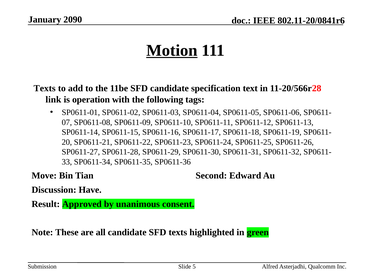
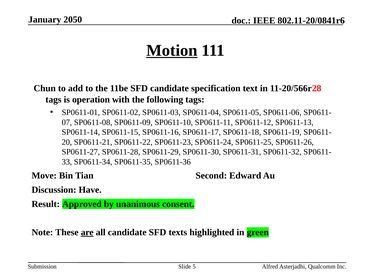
2090: 2090 -> 2050
Texts at (45, 88): Texts -> Chun
link at (53, 100): link -> tags
are underline: none -> present
